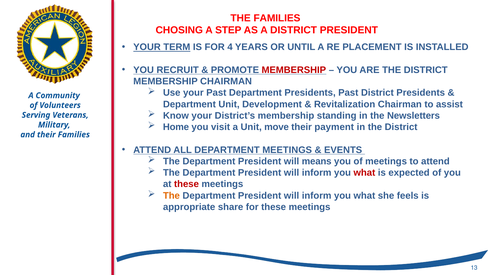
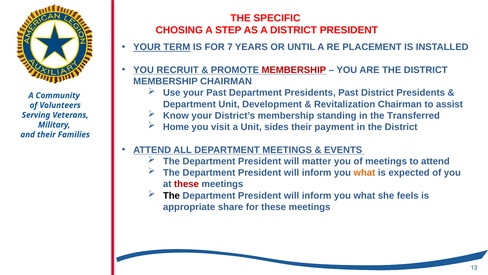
THE FAMILIES: FAMILIES -> SPECIFIC
4: 4 -> 7
Newsletters: Newsletters -> Transferred
move: move -> sides
means: means -> matter
what at (364, 172) colour: red -> orange
The at (171, 195) colour: orange -> black
